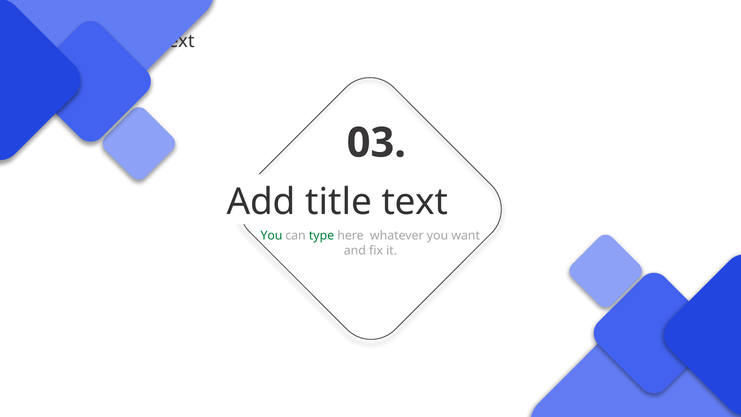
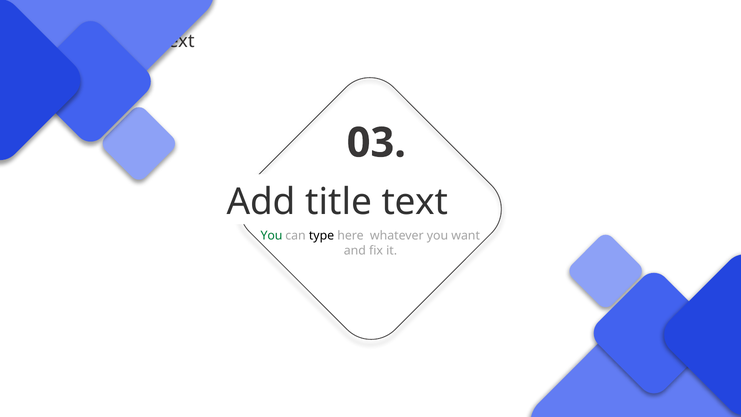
type colour: green -> black
